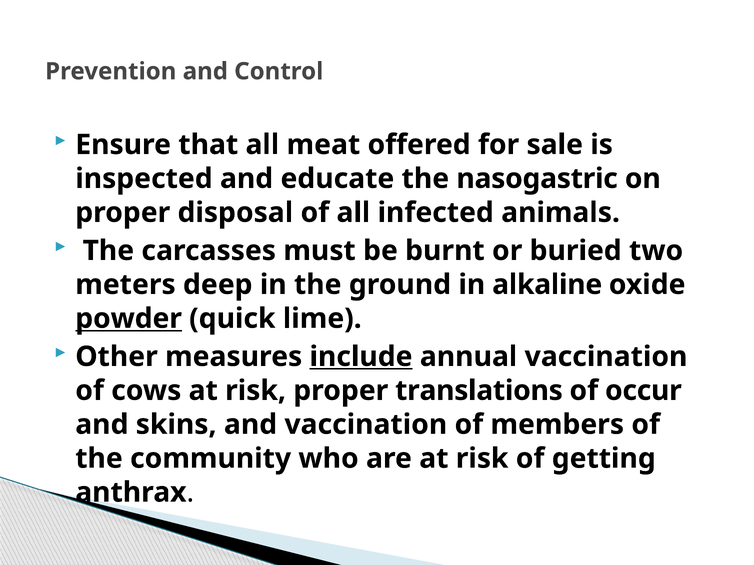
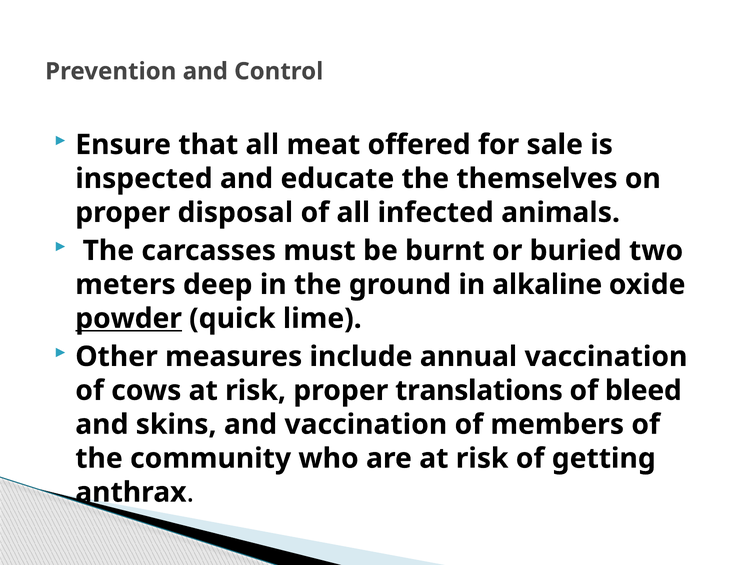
nasogastric: nasogastric -> themselves
include underline: present -> none
occur: occur -> bleed
